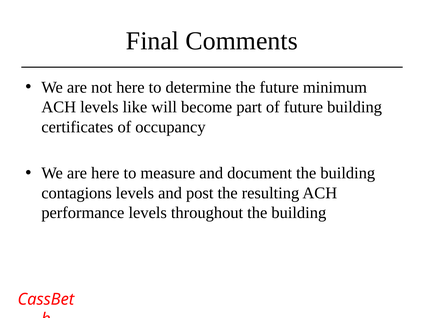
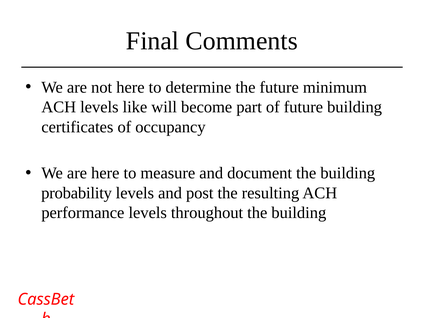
contagions: contagions -> probability
